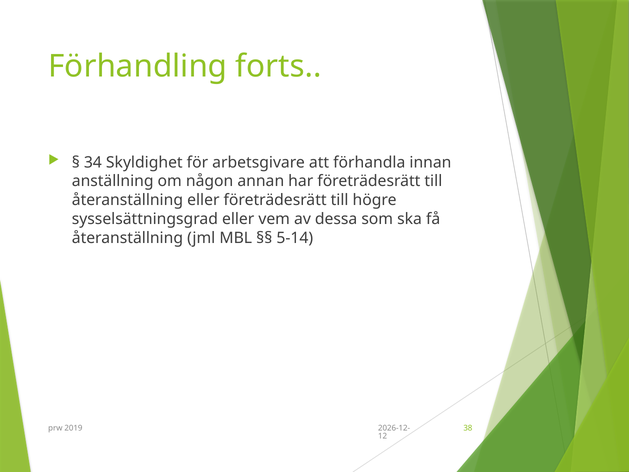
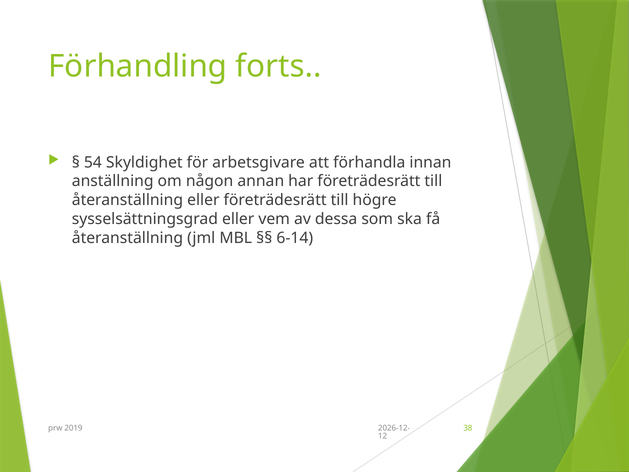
34: 34 -> 54
5-14: 5-14 -> 6-14
